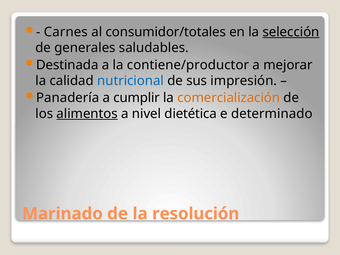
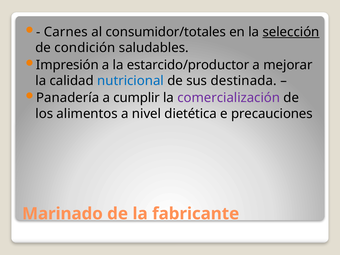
generales: generales -> condición
Destinada: Destinada -> Impresión
contiene/productor: contiene/productor -> estarcido/productor
impresión: impresión -> destinada
comercialización colour: orange -> purple
alimentos underline: present -> none
determinado: determinado -> precauciones
resolución: resolución -> fabricante
